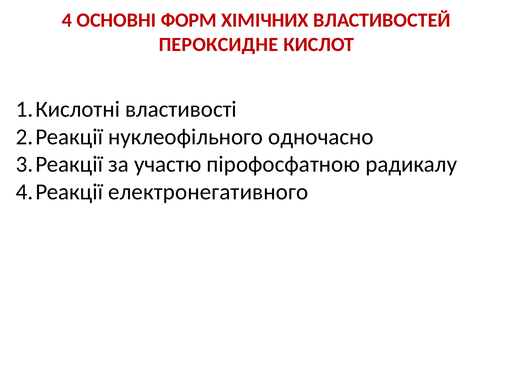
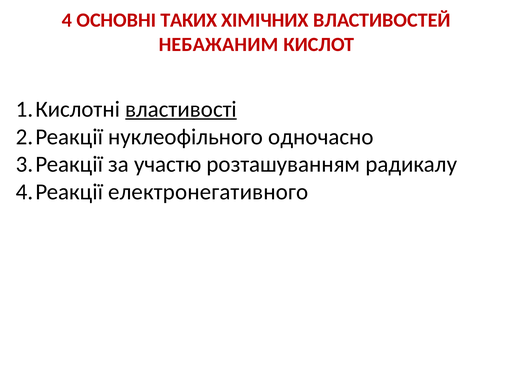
ФОРМ: ФОРМ -> ТАКИХ
ПЕРОКСИДНЕ: ПЕРОКСИДНЕ -> НЕБАЖАНИМ
властивості underline: none -> present
пірофосфатною: пірофосфатною -> розташуванням
